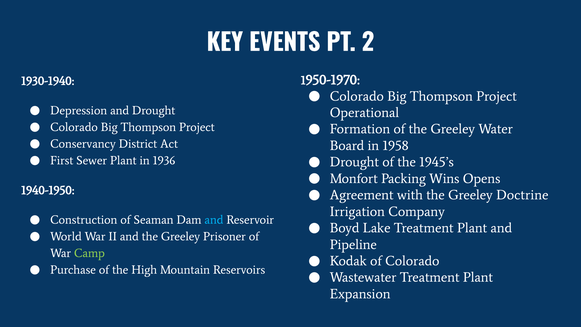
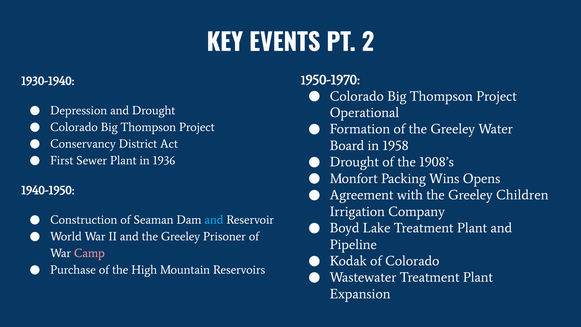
1945’s: 1945’s -> 1908’s
Doctrine: Doctrine -> Children
Camp colour: light green -> pink
